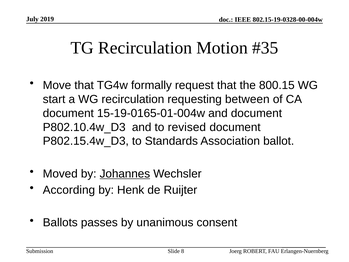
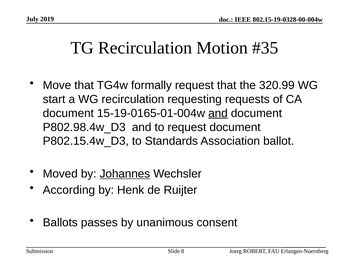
800.15: 800.15 -> 320.99
between: between -> requests
and at (218, 113) underline: none -> present
P802.10.4w_D3: P802.10.4w_D3 -> P802.98.4w_D3
to revised: revised -> request
